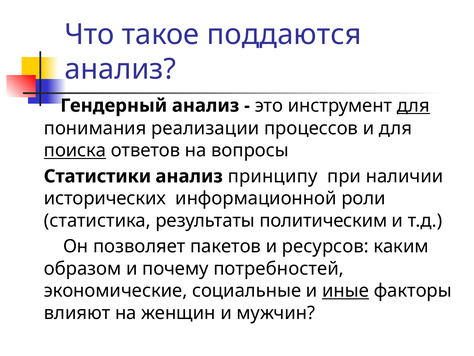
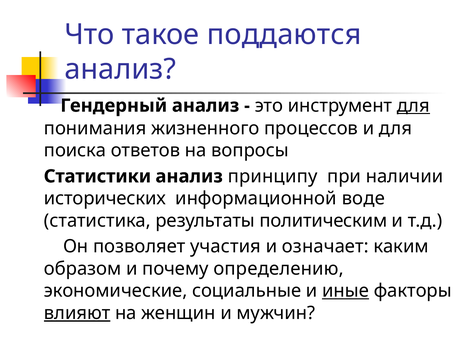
реализации: реализации -> жизненного
поиска underline: present -> none
роли: роли -> воде
пакетов: пакетов -> участия
ресурсов: ресурсов -> означает
потребностей: потребностей -> определению
влияют underline: none -> present
